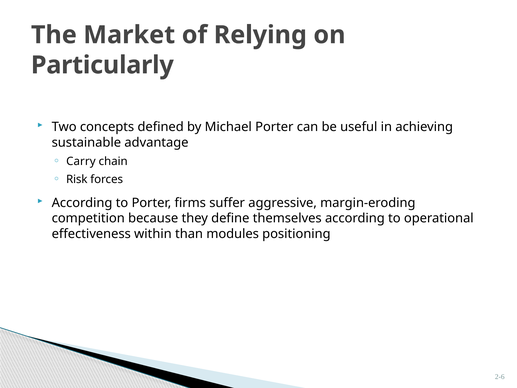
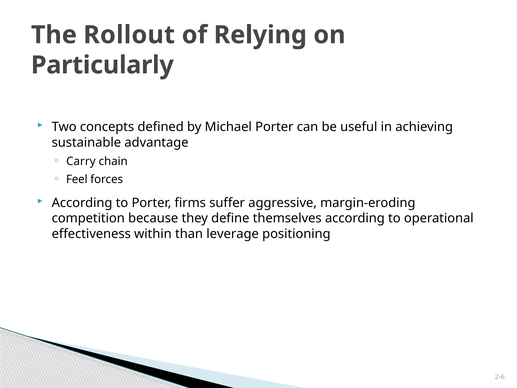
Market: Market -> Rollout
Risk: Risk -> Feel
modules: modules -> leverage
